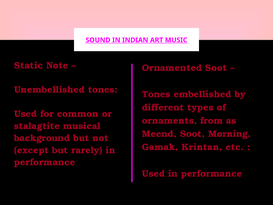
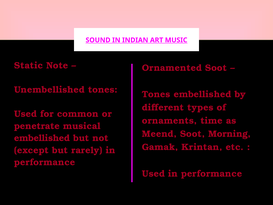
from: from -> time
stalagtite: stalagtite -> penetrate
background at (42, 138): background -> embellished
